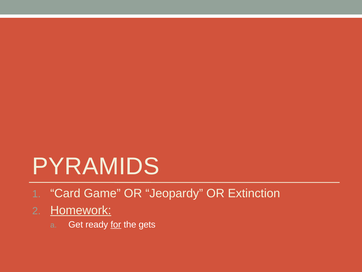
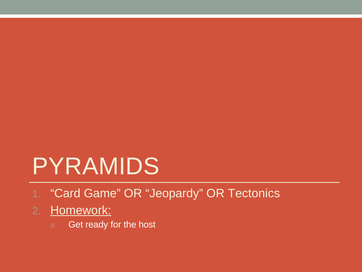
Extinction: Extinction -> Tectonics
for underline: present -> none
gets: gets -> host
